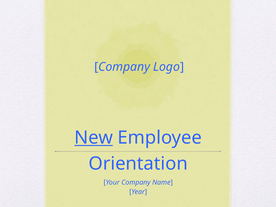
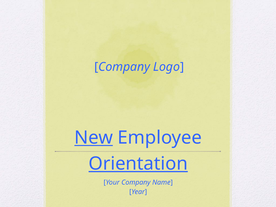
Orientation underline: none -> present
